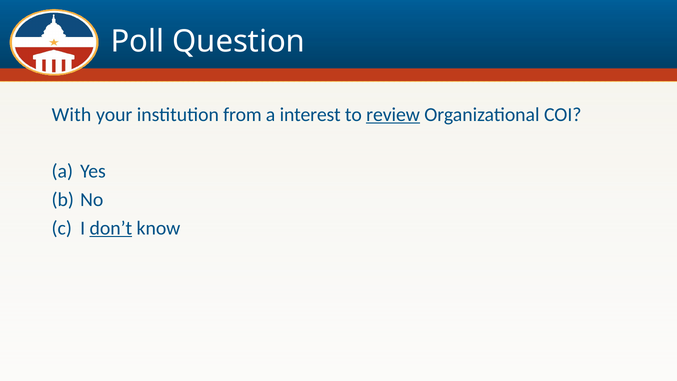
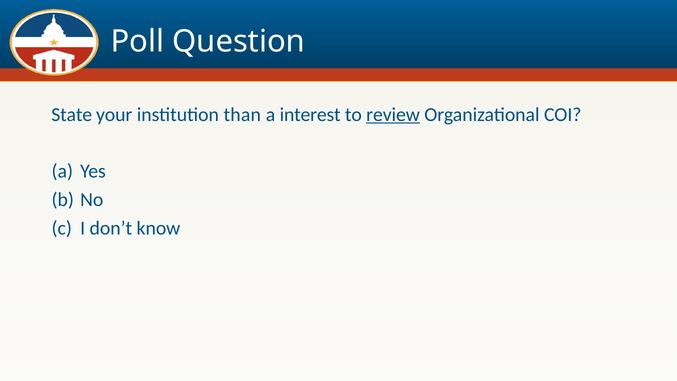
With: With -> State
from: from -> than
don’t underline: present -> none
